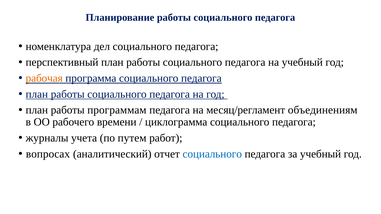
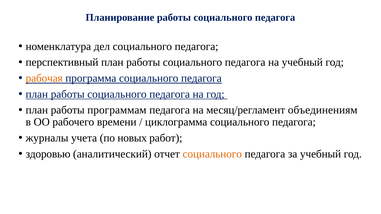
путем: путем -> новых
вопросах: вопросах -> здоровью
социального at (212, 154) colour: blue -> orange
